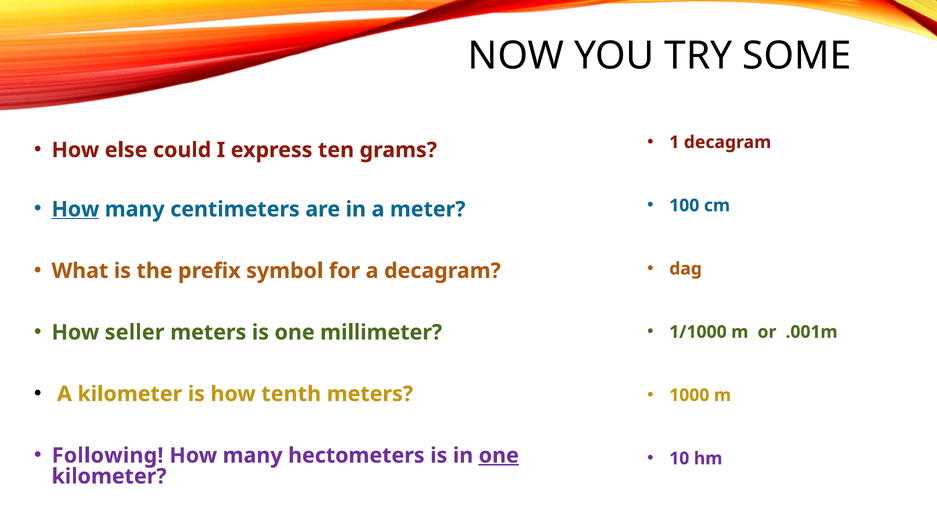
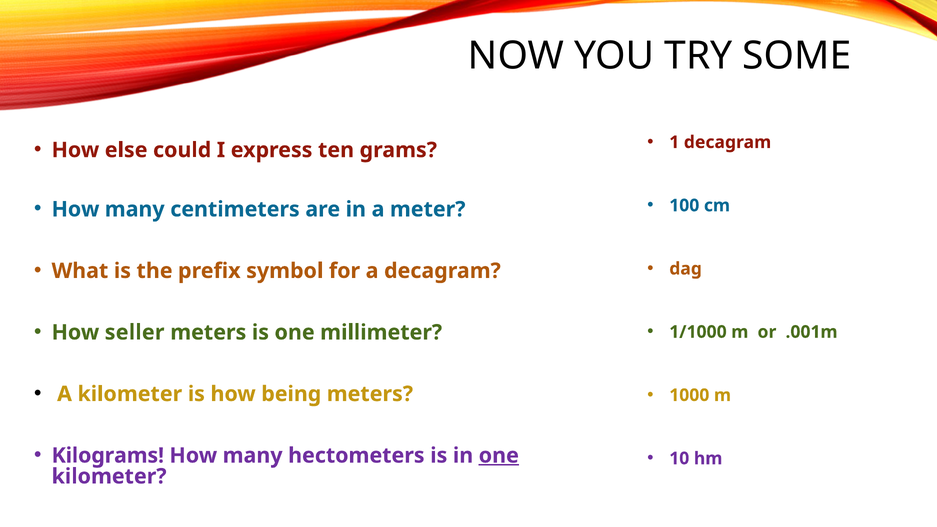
How at (75, 209) underline: present -> none
tenth: tenth -> being
Following: Following -> Kilograms
